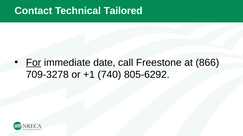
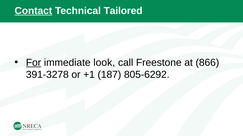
Contact underline: none -> present
date: date -> look
709-3278: 709-3278 -> 391-3278
740: 740 -> 187
